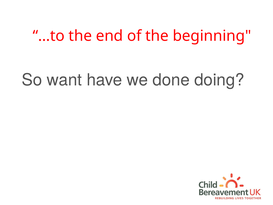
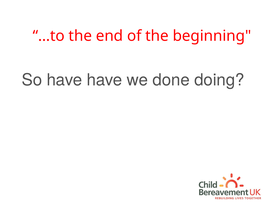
So want: want -> have
